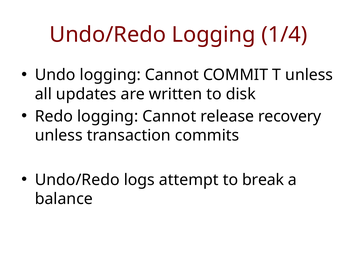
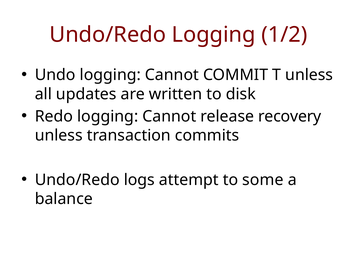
1/4: 1/4 -> 1/2
break: break -> some
